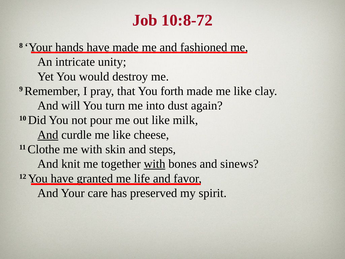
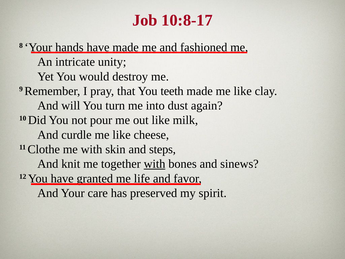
10:8-72: 10:8-72 -> 10:8-17
forth: forth -> teeth
And at (48, 135) underline: present -> none
